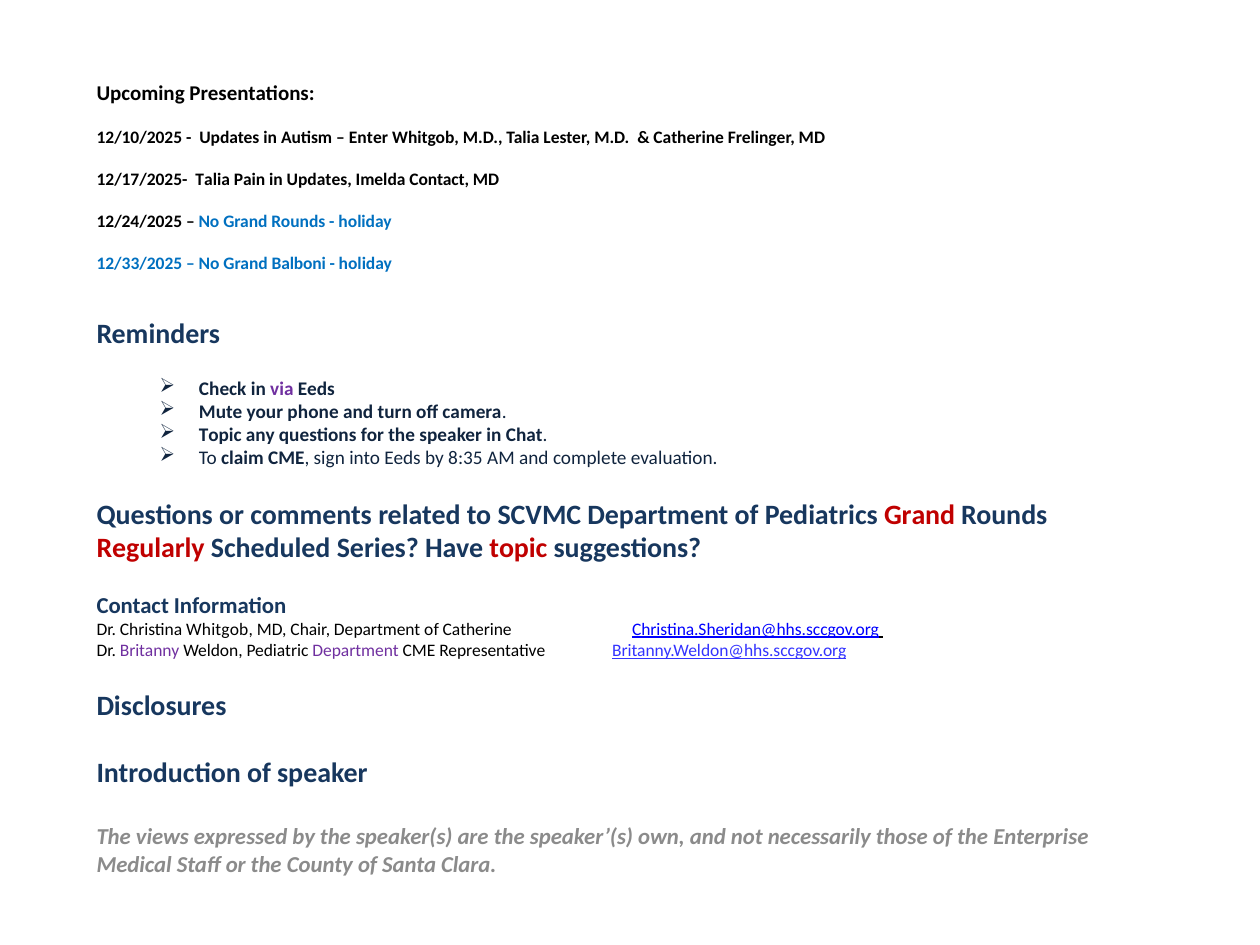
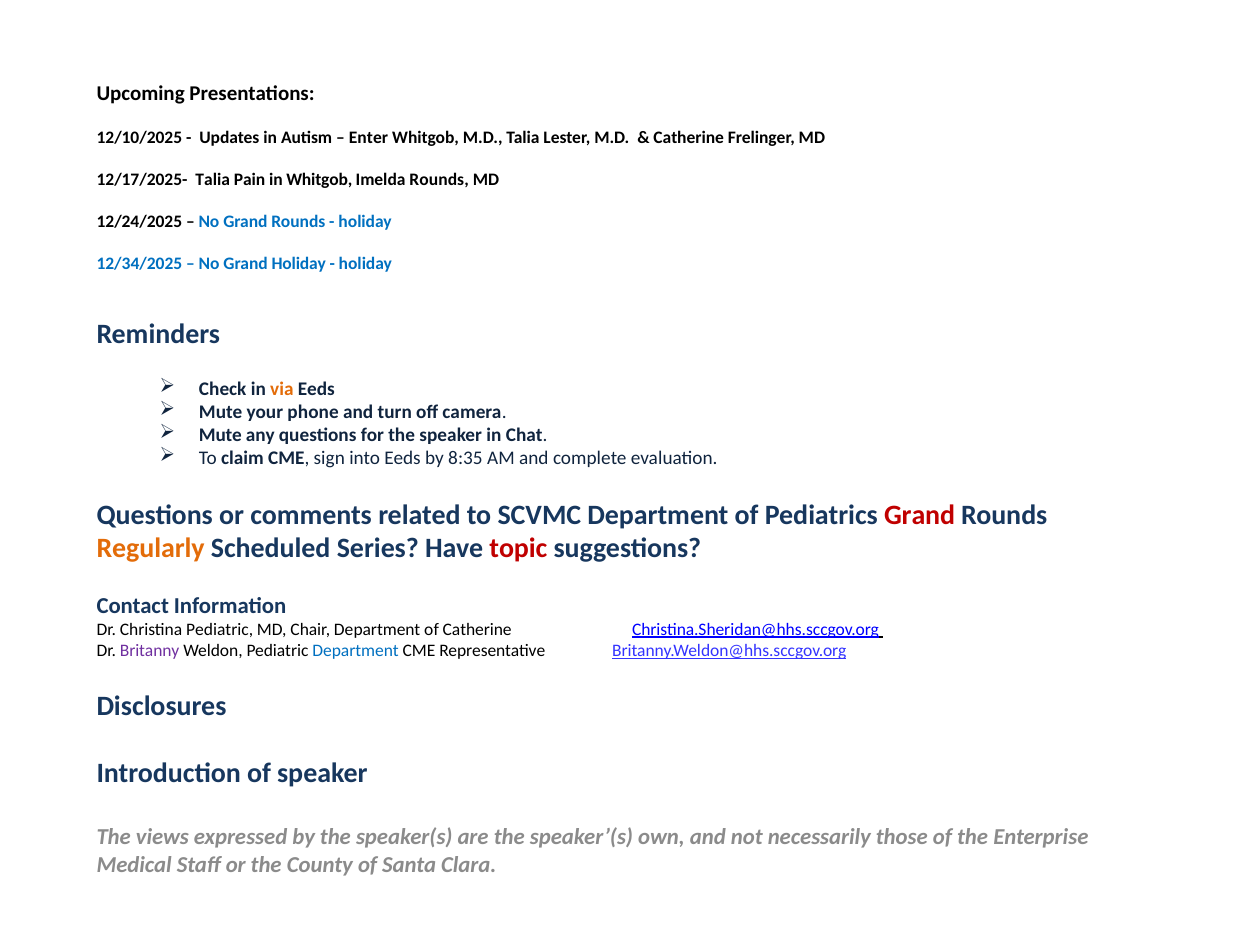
in Updates: Updates -> Whitgob
Imelda Contact: Contact -> Rounds
12/33/2025: 12/33/2025 -> 12/34/2025
Grand Balboni: Balboni -> Holiday
via colour: purple -> orange
Topic at (220, 435): Topic -> Mute
Regularly colour: red -> orange
Christina Whitgob: Whitgob -> Pediatric
Department at (356, 651) colour: purple -> blue
